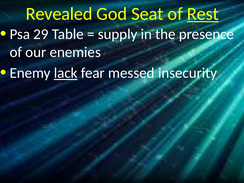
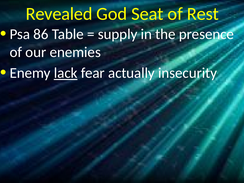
Rest underline: present -> none
29: 29 -> 86
messed: messed -> actually
